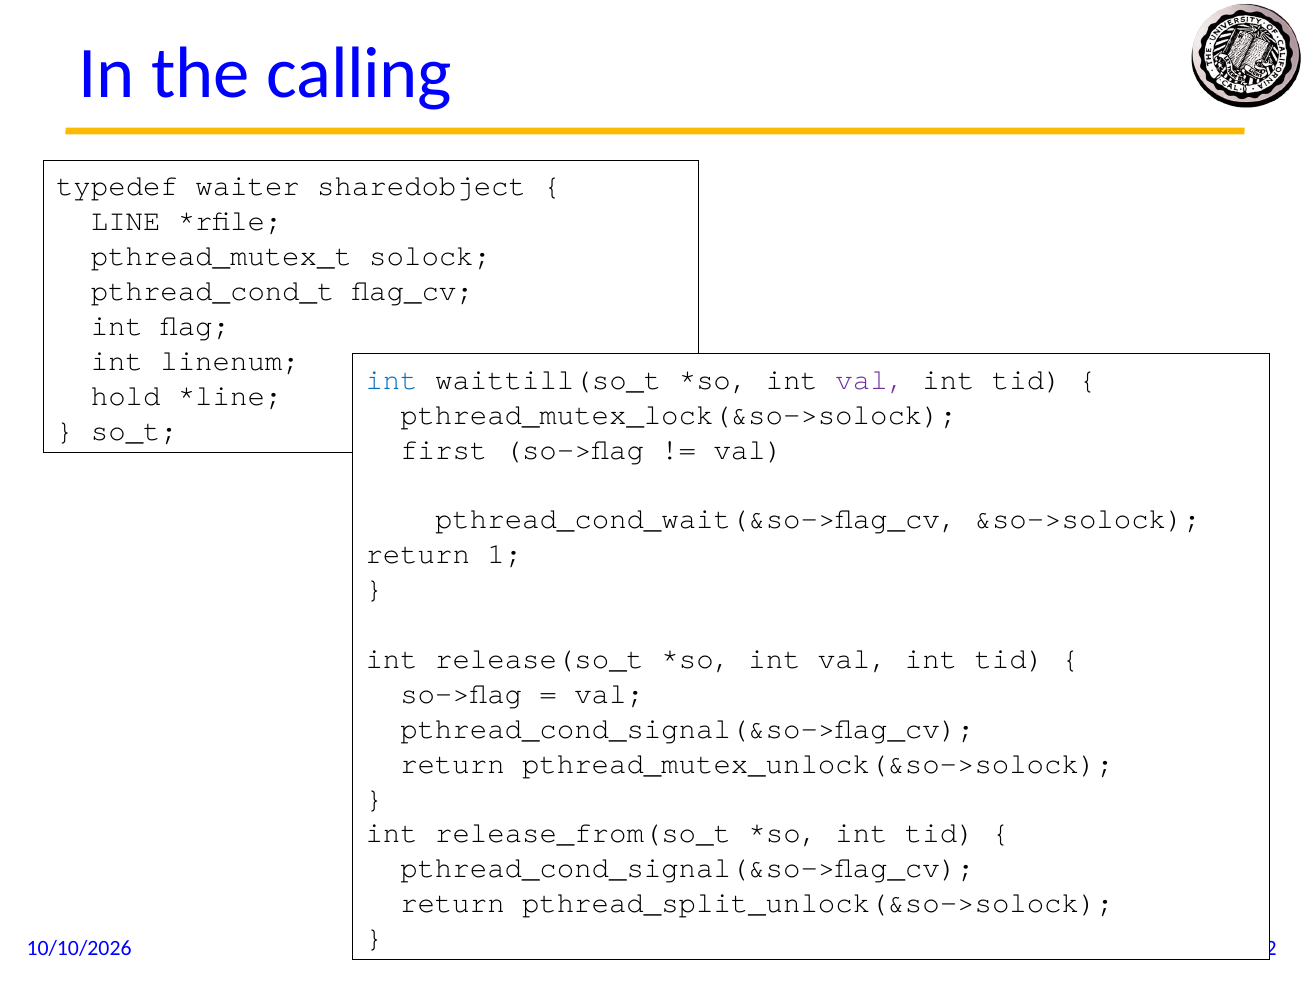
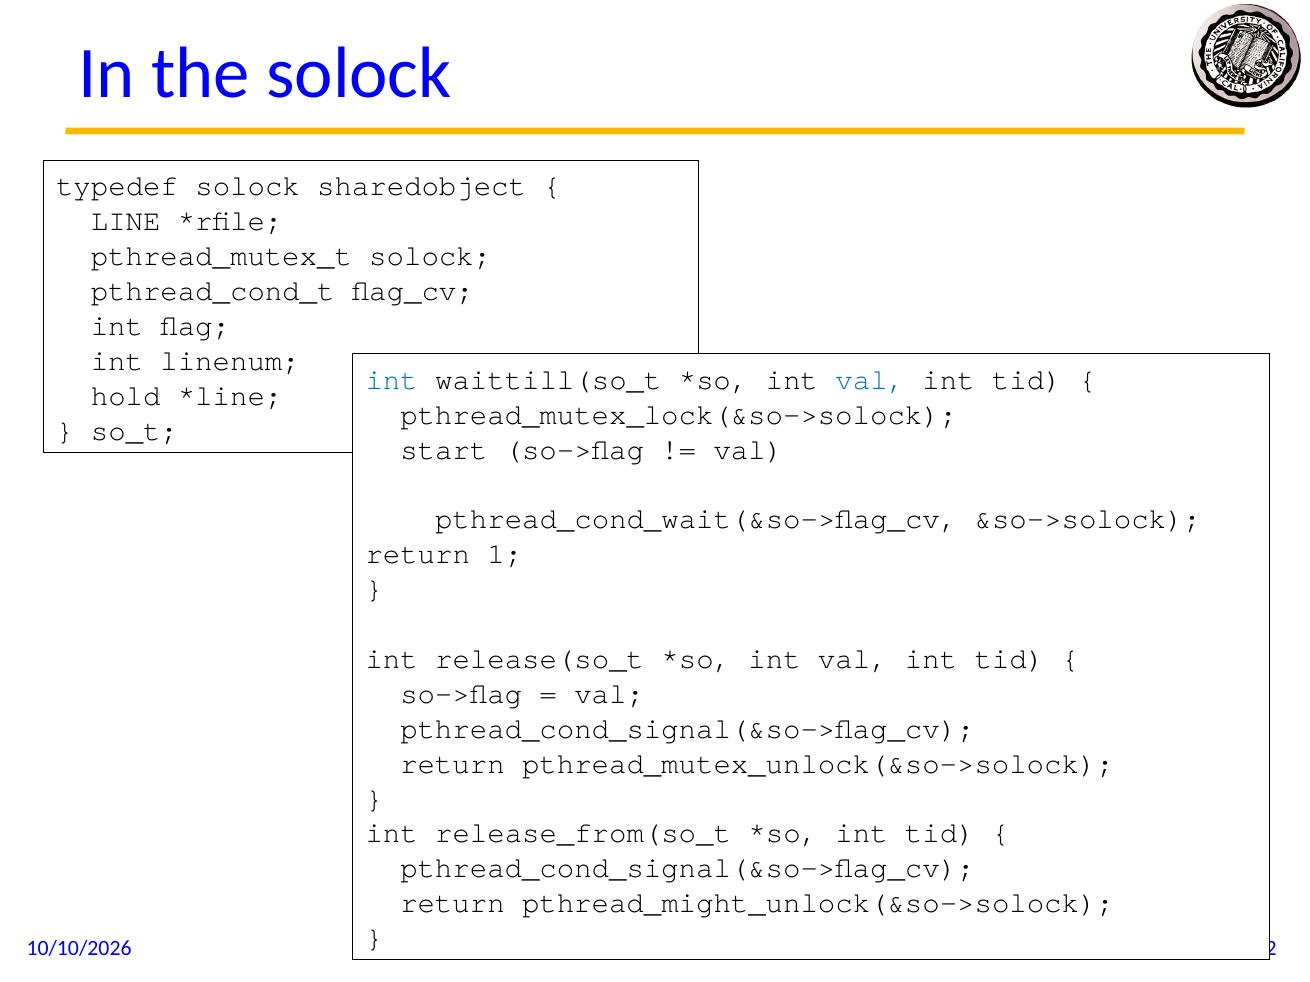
the calling: calling -> solock
typedef waiter: waiter -> solock
val at (870, 380) colour: purple -> blue
first: first -> start
pthread_split_unlock(&so->solock: pthread_split_unlock(&so->solock -> pthread_might_unlock(&so->solock
